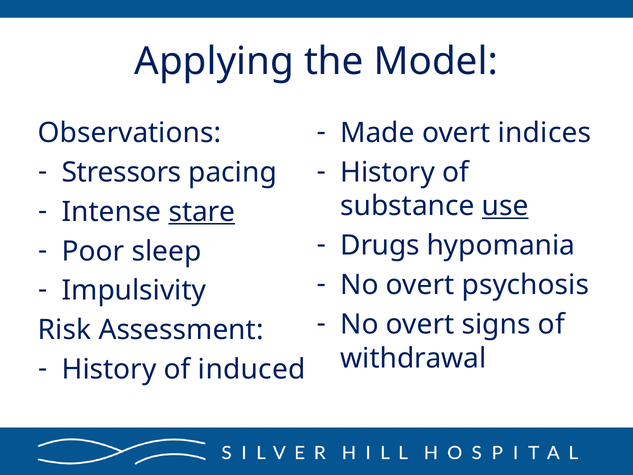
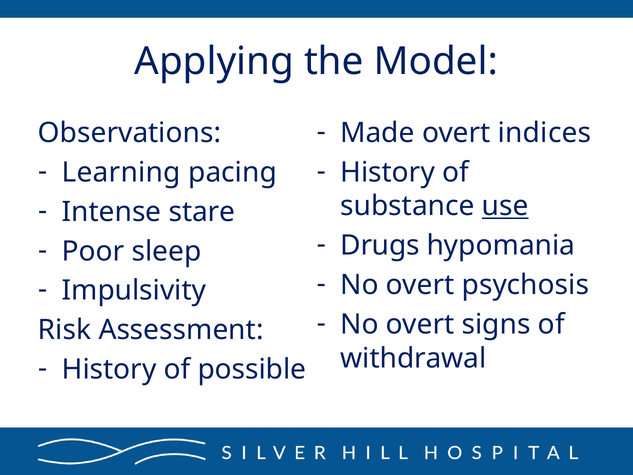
Stressors: Stressors -> Learning
stare underline: present -> none
induced: induced -> possible
